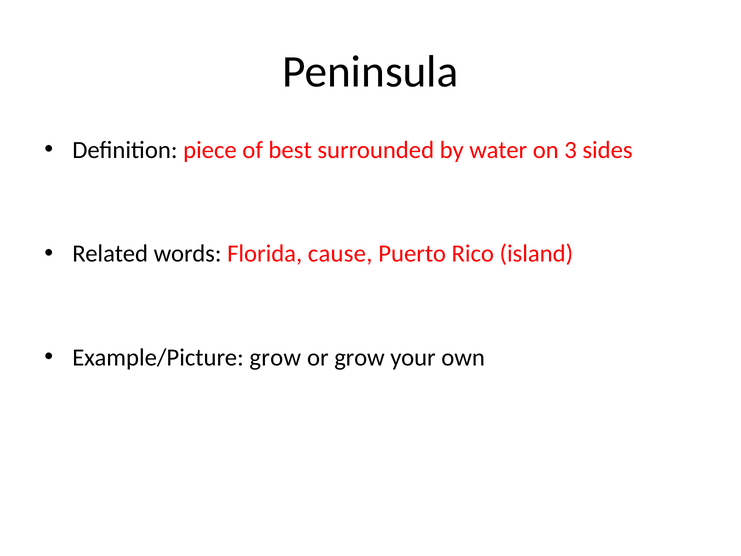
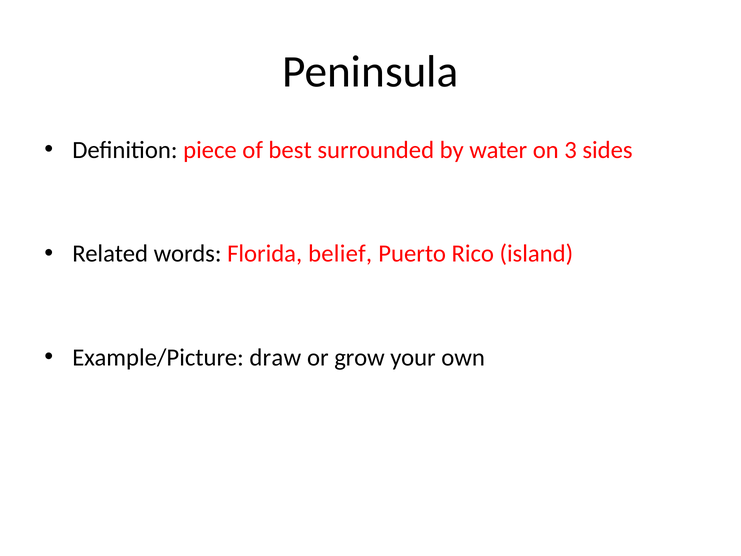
cause: cause -> belief
Example/Picture grow: grow -> draw
